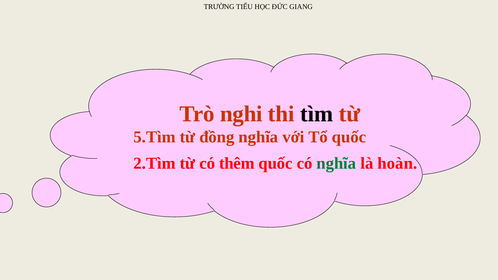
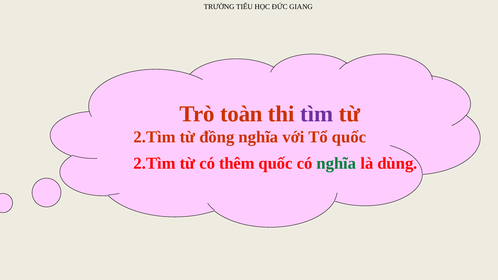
nghi: nghi -> toàn
tìm colour: black -> purple
5.Tìm at (155, 137): 5.Tìm -> 2.Tìm
hoàn: hoàn -> dùng
